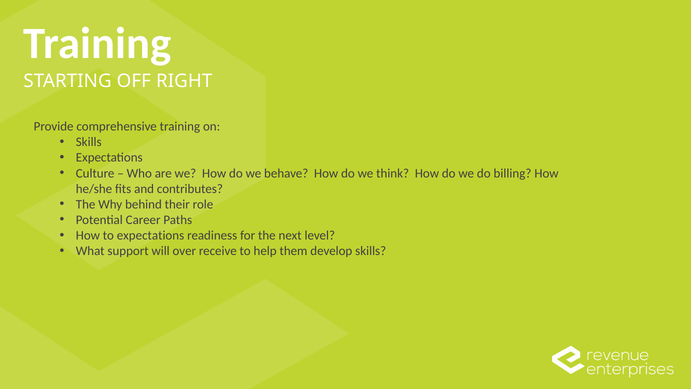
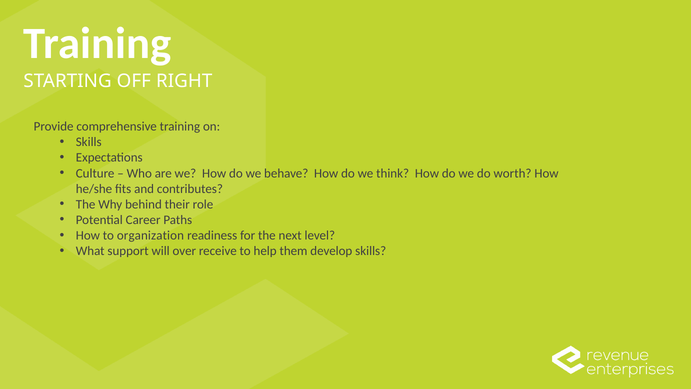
billing: billing -> worth
to expectations: expectations -> organization
